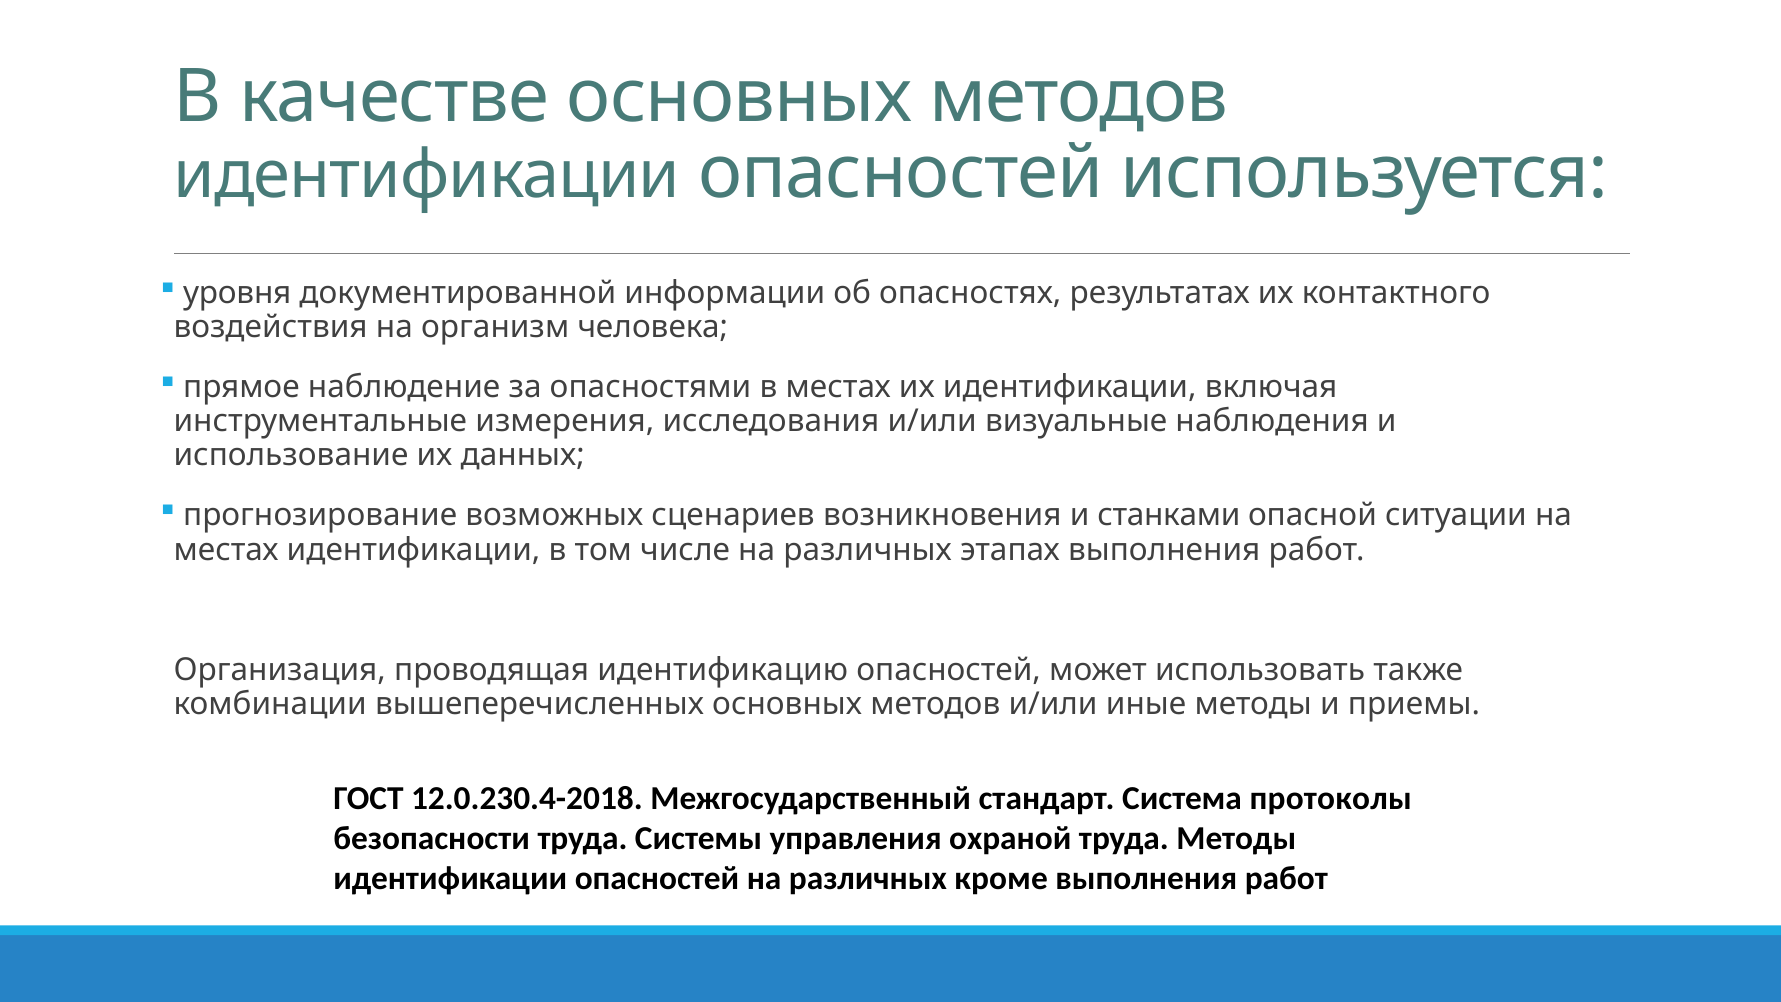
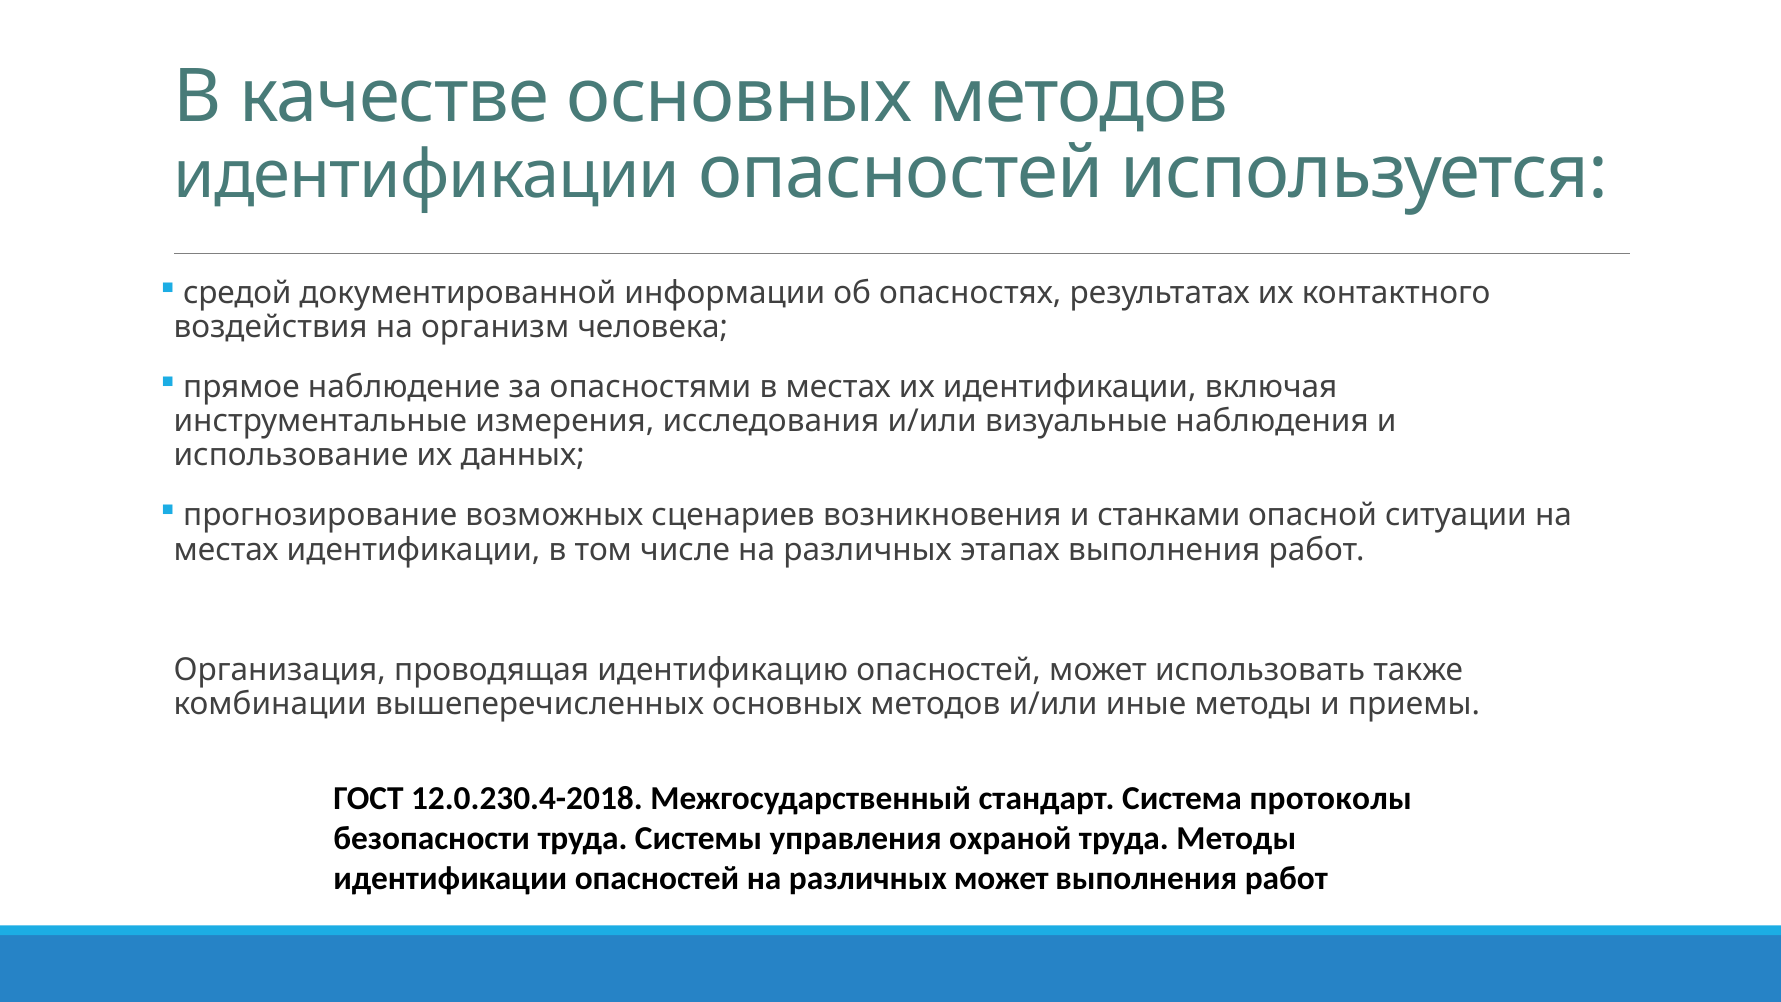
уровня: уровня -> средой
различных кроме: кроме -> может
